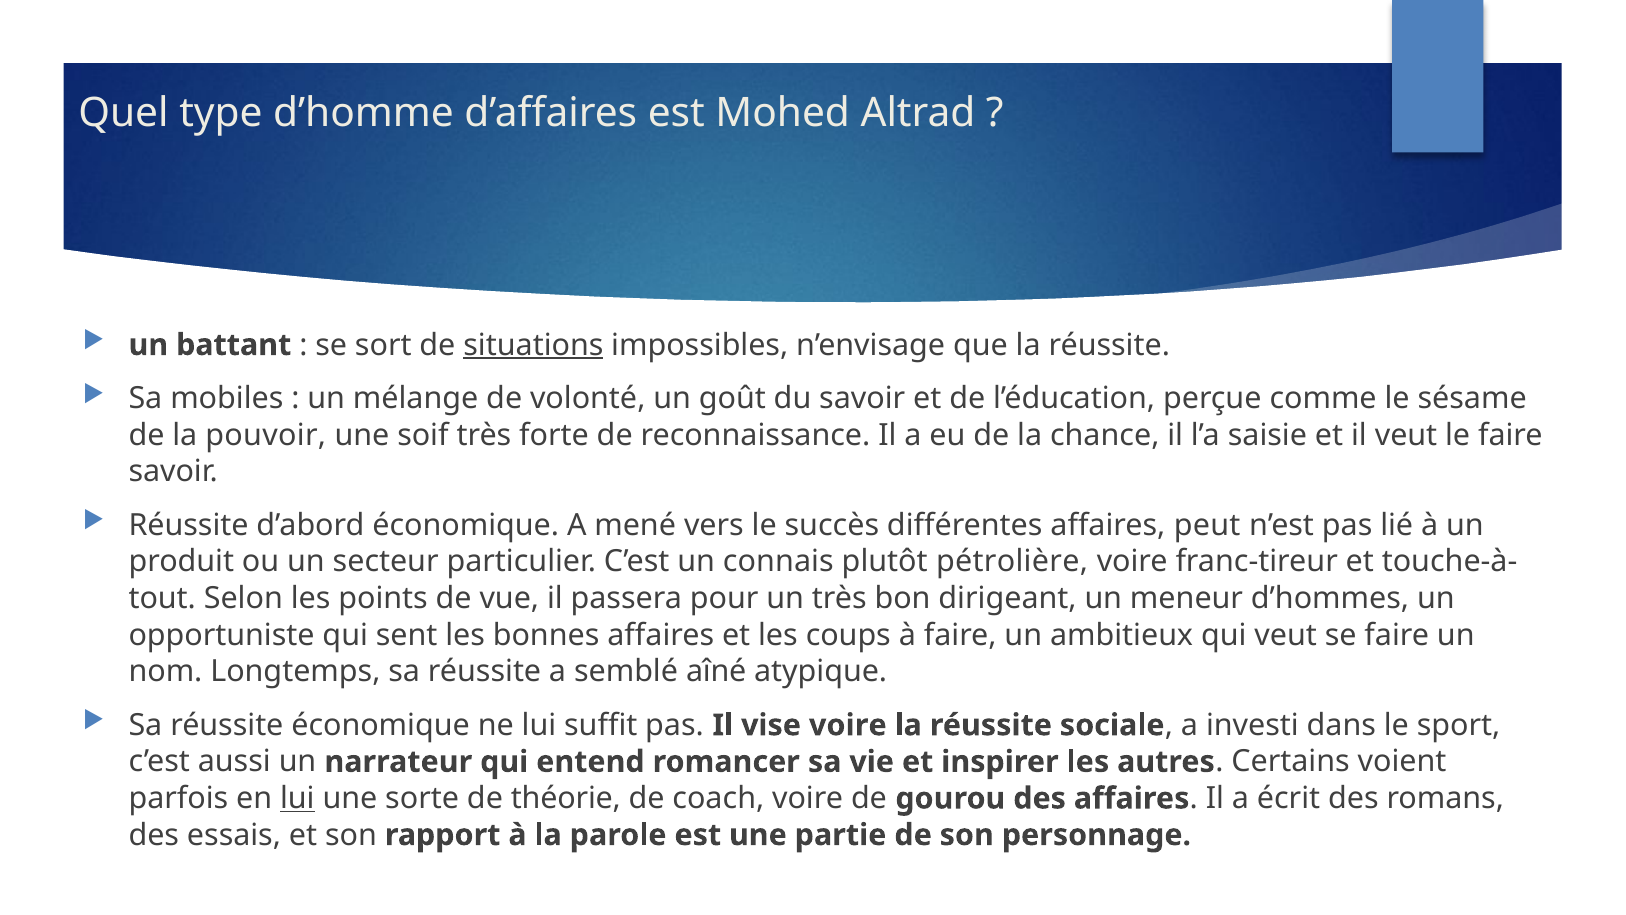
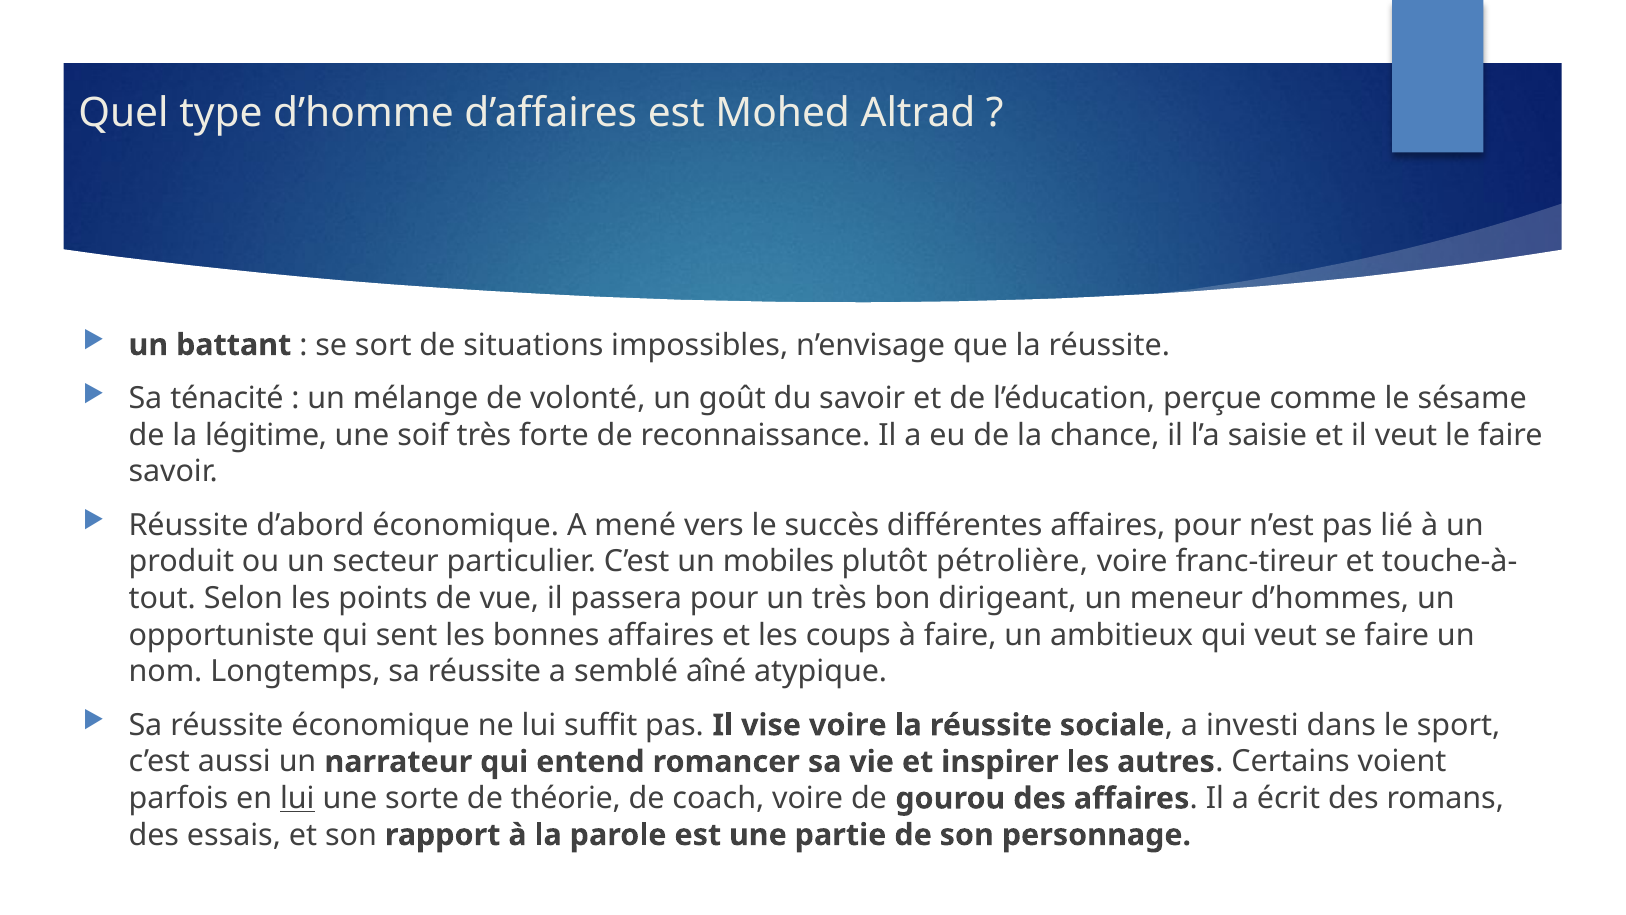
situations underline: present -> none
mobiles: mobiles -> ténacité
pouvoir: pouvoir -> légitime
affaires peut: peut -> pour
connais: connais -> mobiles
